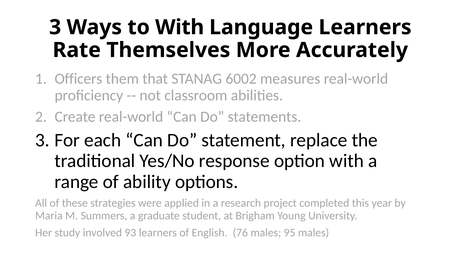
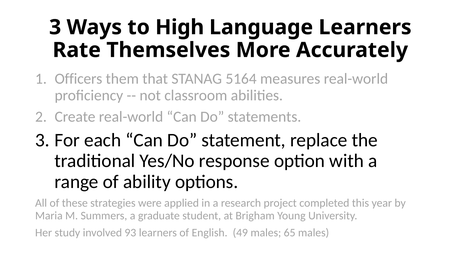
to With: With -> High
6002: 6002 -> 5164
76: 76 -> 49
95: 95 -> 65
